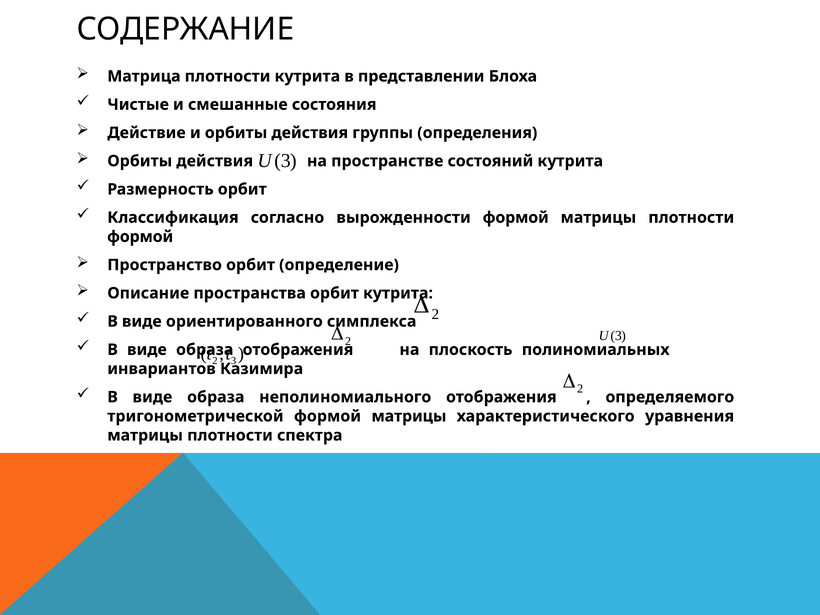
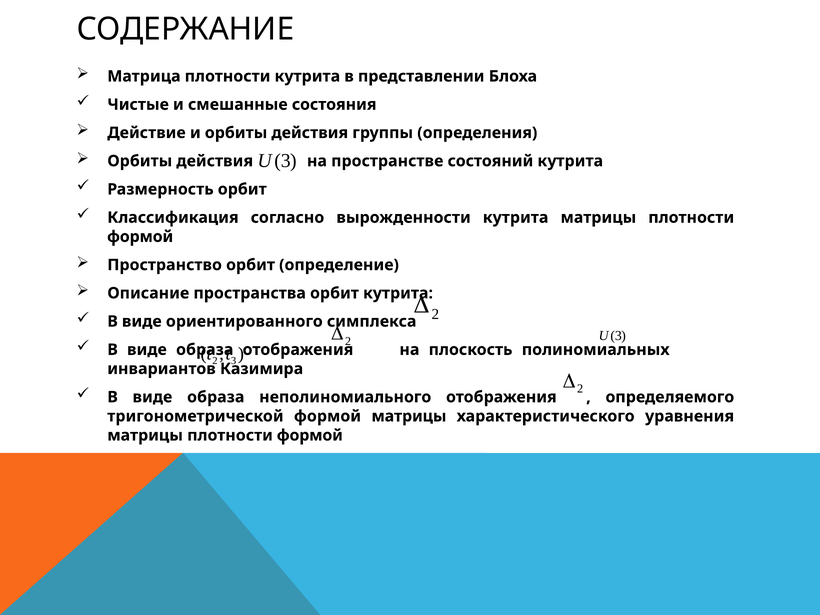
вырожденности формой: формой -> кутрита
спектра at (310, 435): спектра -> формой
